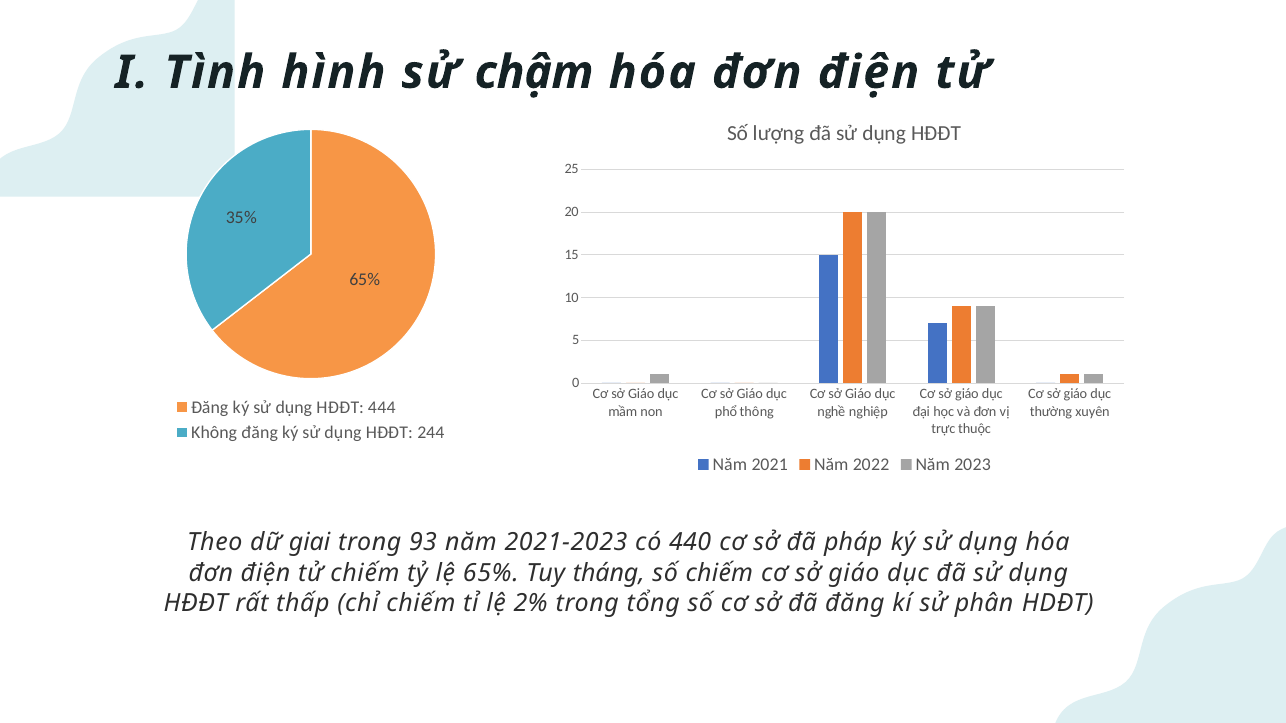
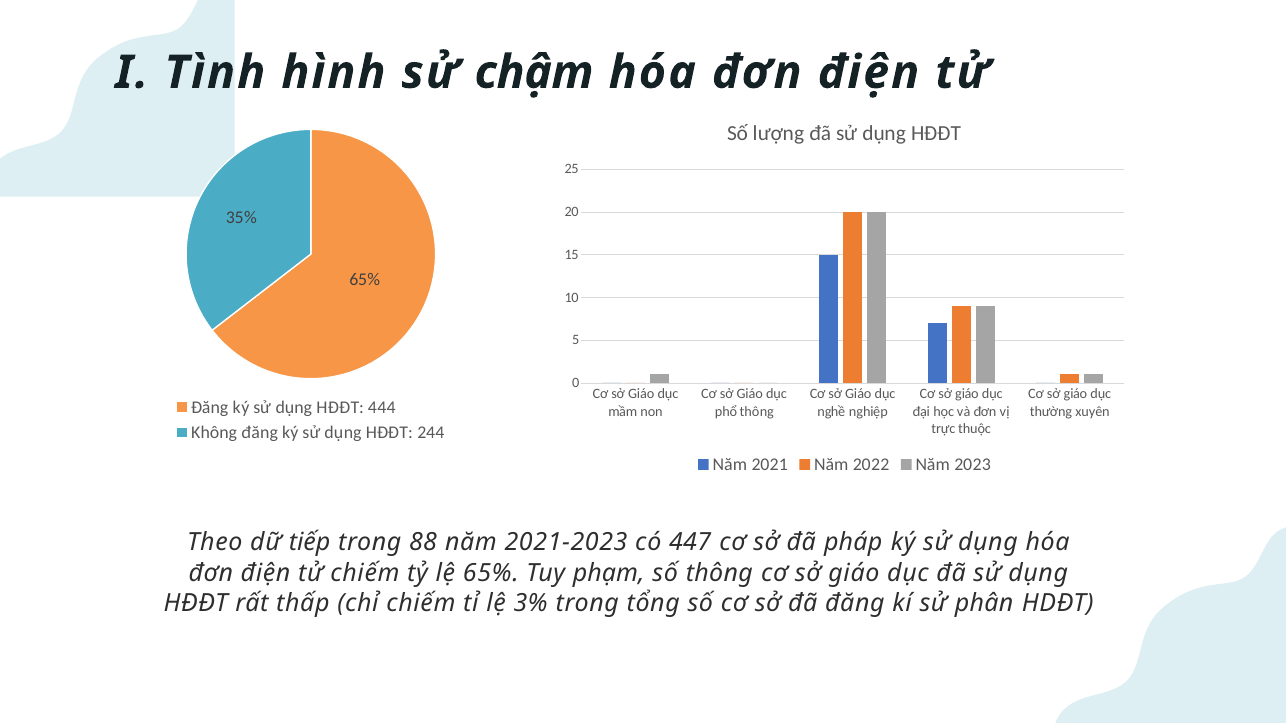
giai: giai -> tiếp
93: 93 -> 88
440: 440 -> 447
tháng: tháng -> phạm
số chiếm: chiếm -> thông
2%: 2% -> 3%
